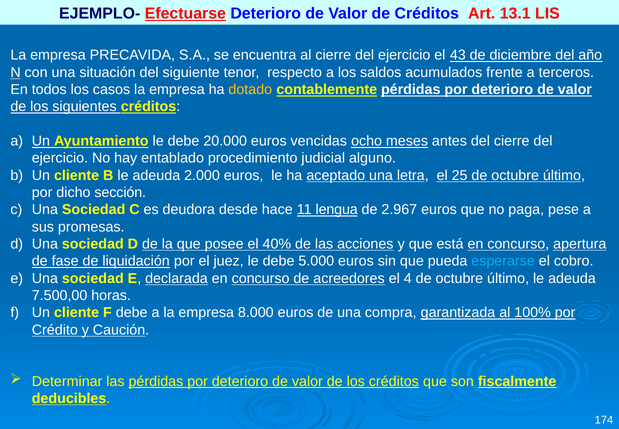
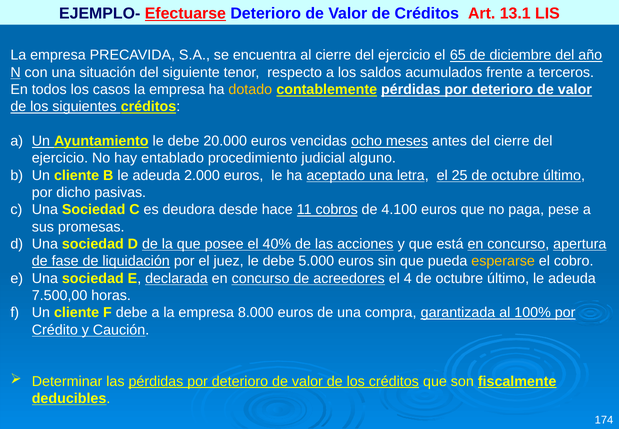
43: 43 -> 65
sección: sección -> pasivas
lengua: lengua -> cobros
2.967: 2.967 -> 4.100
esperarse colour: light blue -> yellow
